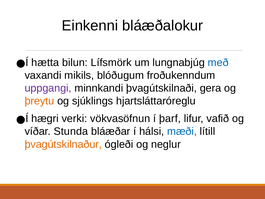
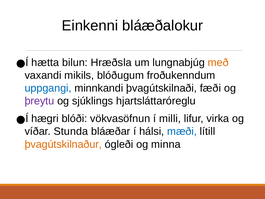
Lífsmörk: Lífsmörk -> Hræðsla
með colour: blue -> orange
uppgangi colour: purple -> blue
gera: gera -> fæði
þreytu colour: orange -> purple
verki: verki -> blóði
þarf: þarf -> milli
vafið: vafið -> virka
neglur: neglur -> minna
